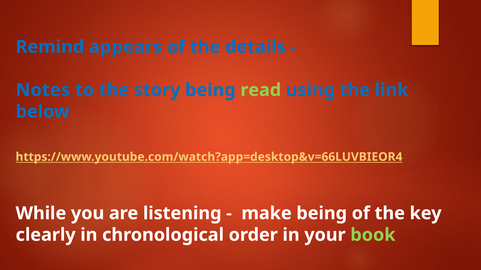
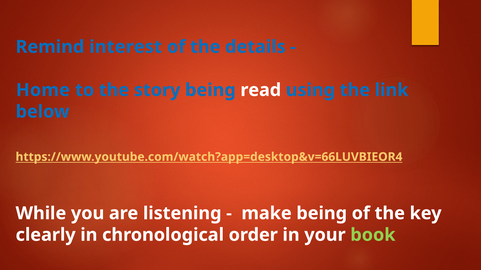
appears: appears -> interest
Notes: Notes -> Home
read colour: light green -> white
